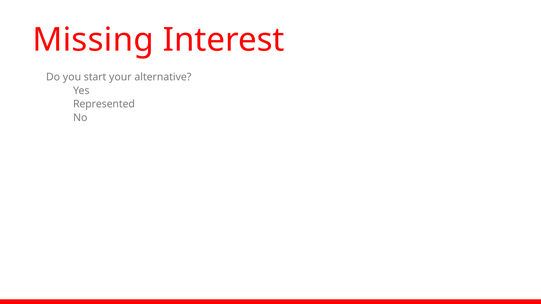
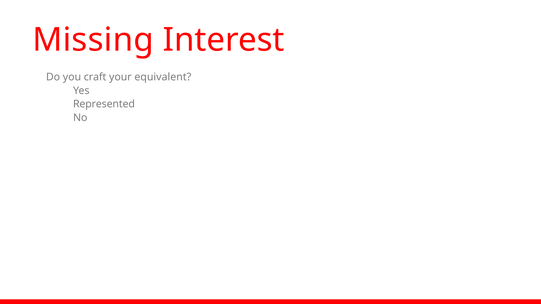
start: start -> craft
alternative: alternative -> equivalent
